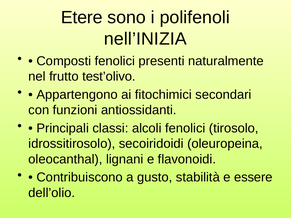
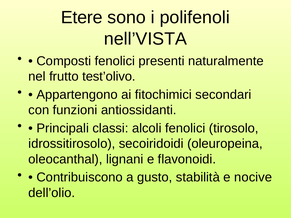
nell’INIZIA: nell’INIZIA -> nell’VISTA
essere: essere -> nocive
